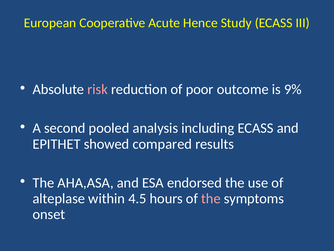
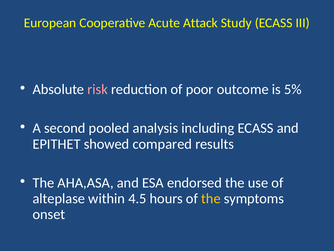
Hence: Hence -> Attack
9%: 9% -> 5%
the at (211, 198) colour: pink -> yellow
